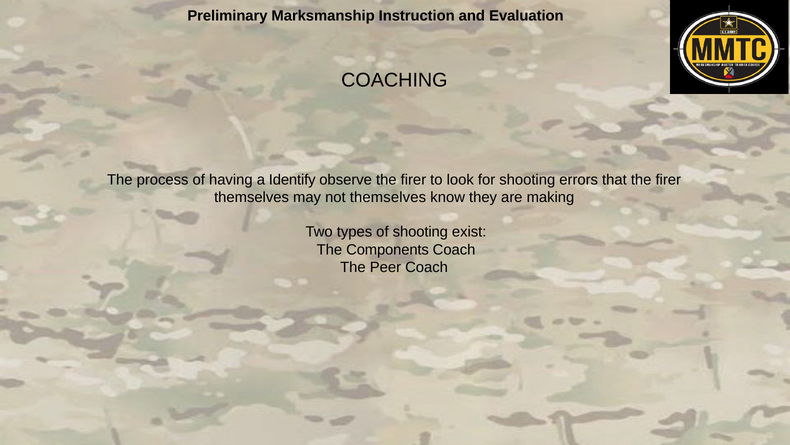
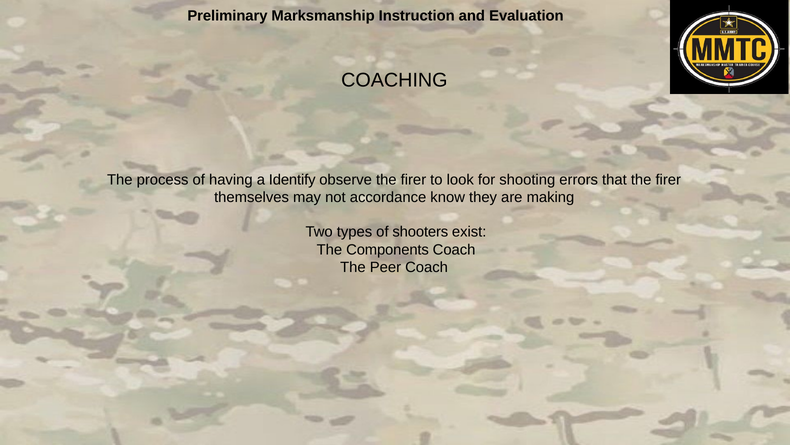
not themselves: themselves -> accordance
of shooting: shooting -> shooters
